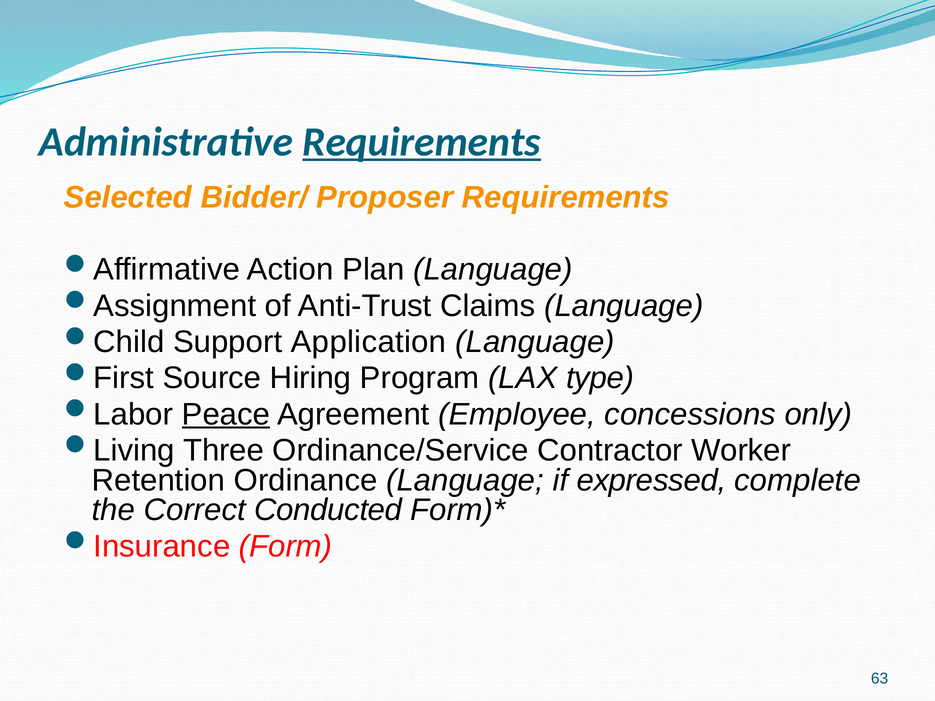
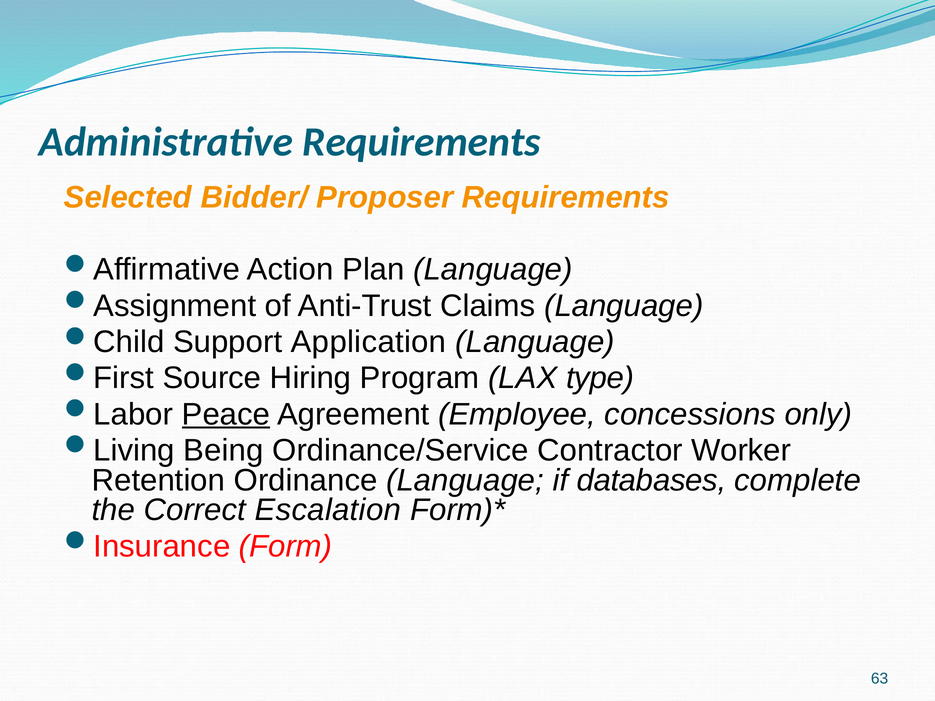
Requirements at (422, 142) underline: present -> none
Three: Three -> Being
expressed: expressed -> databases
Conducted: Conducted -> Escalation
